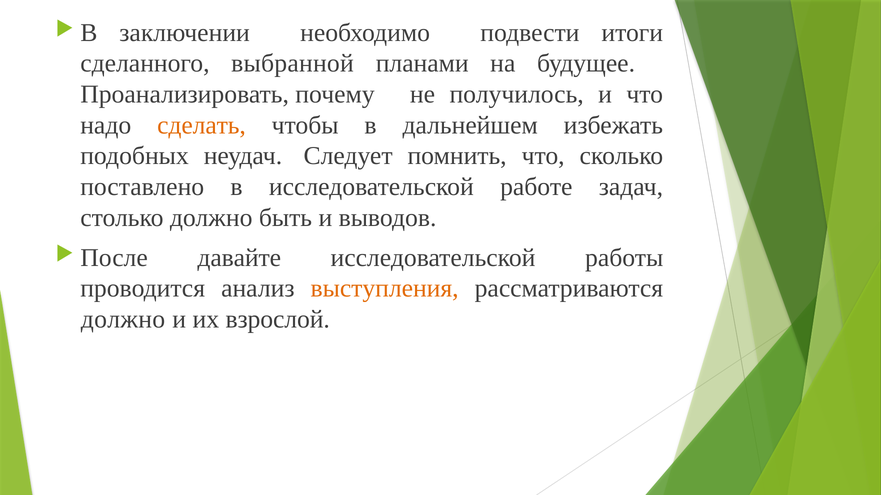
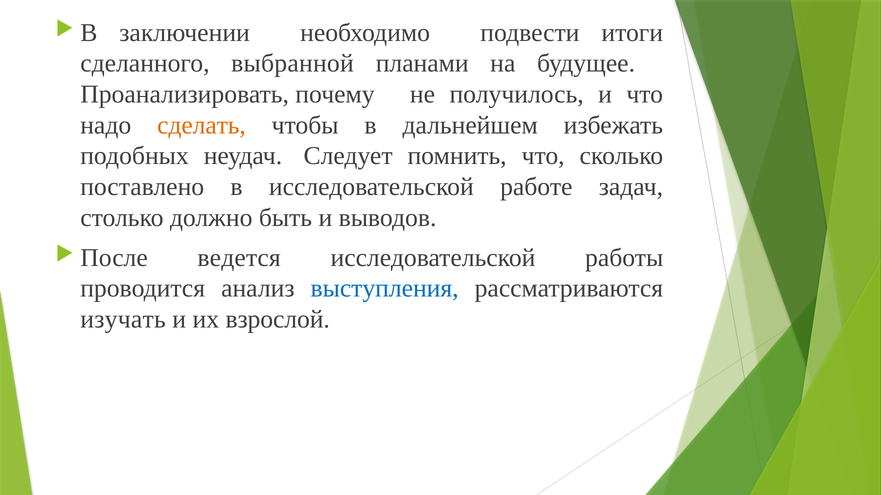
давайте: давайте -> ведется
выступления colour: orange -> blue
должно at (123, 320): должно -> изучать
